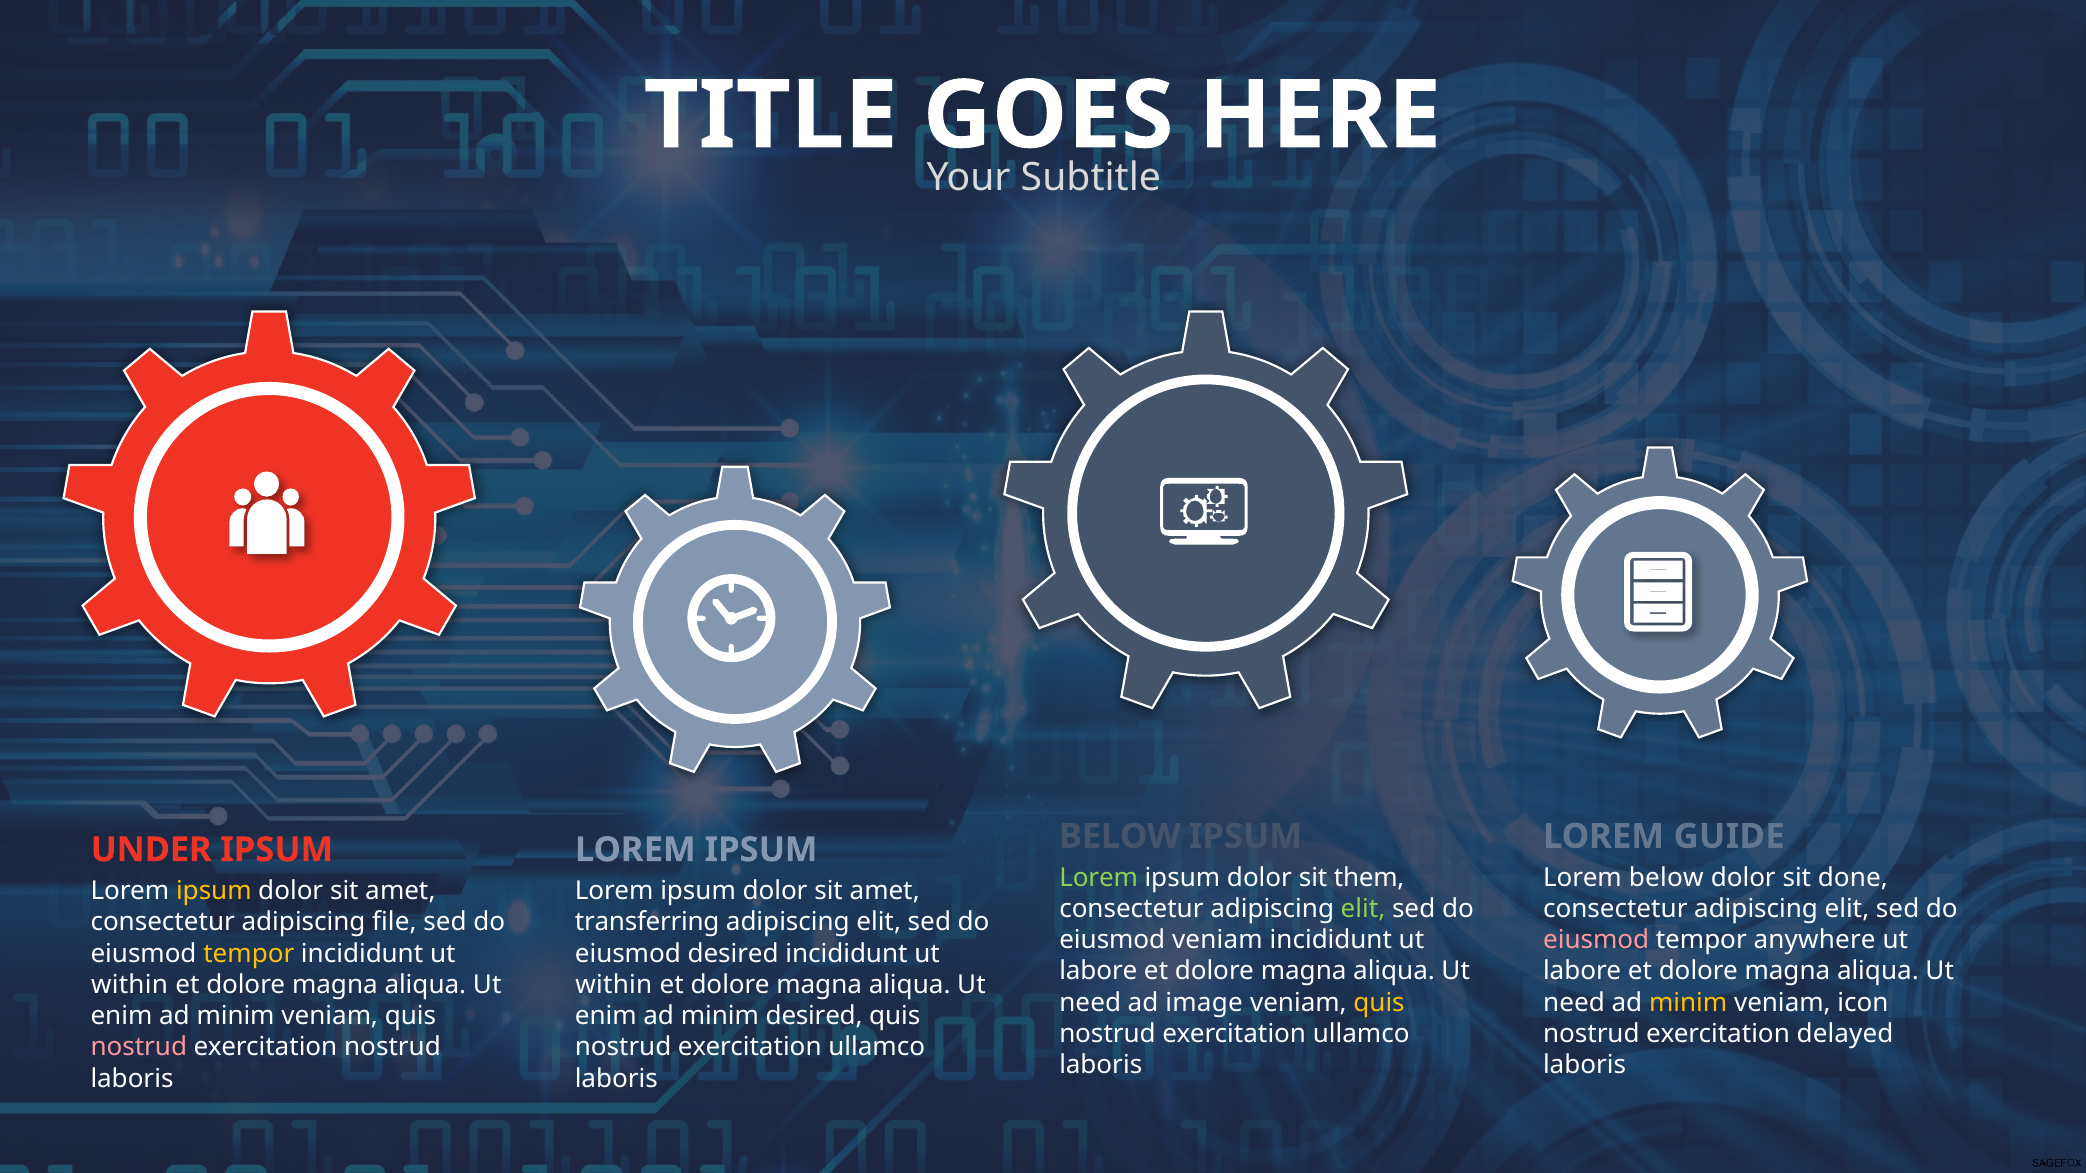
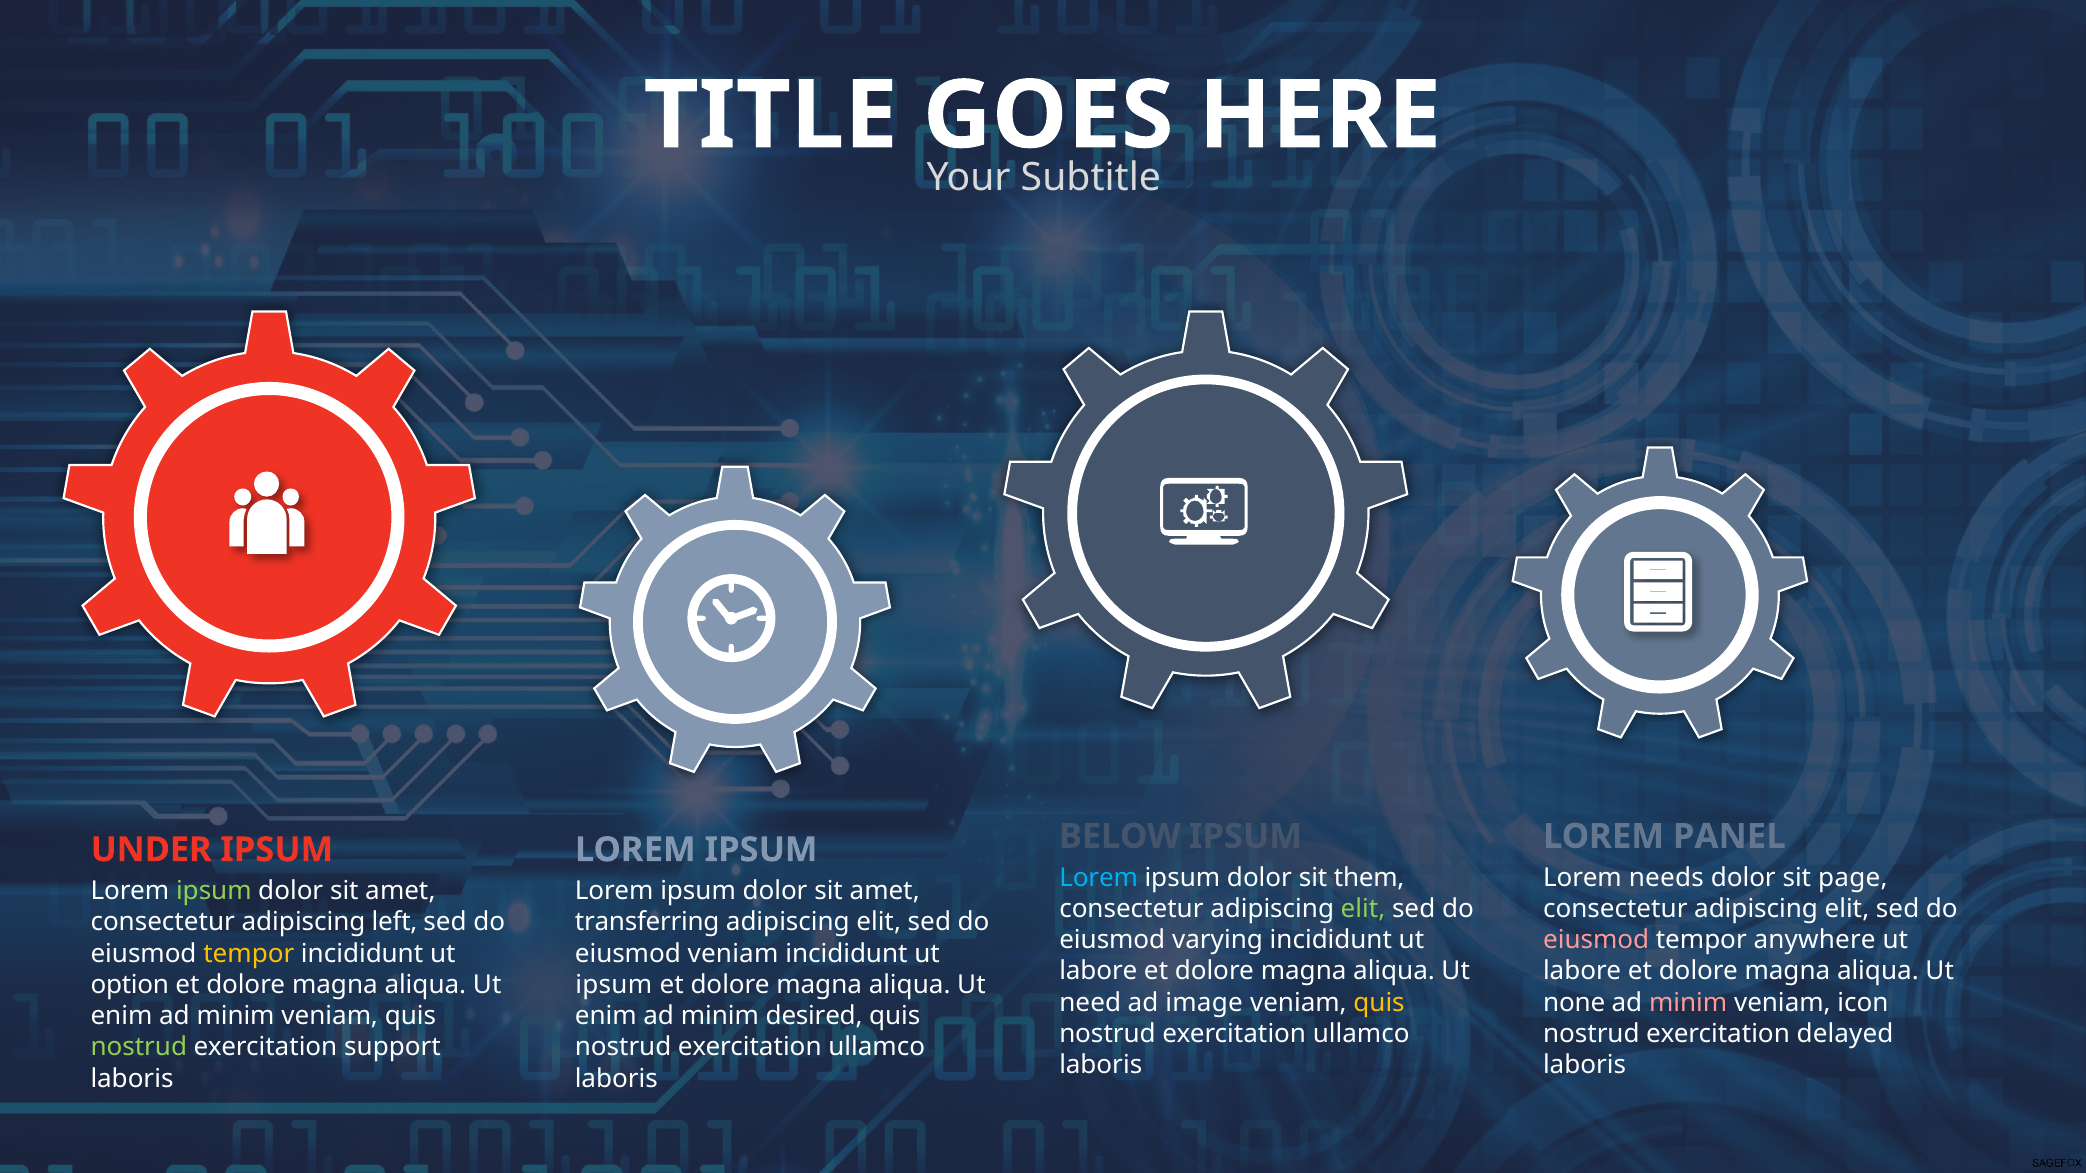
GUIDE: GUIDE -> PANEL
Lorem at (1099, 878) colour: light green -> light blue
Lorem below: below -> needs
done: done -> page
ipsum at (214, 891) colour: yellow -> light green
file: file -> left
eiusmod veniam: veniam -> varying
eiusmod desired: desired -> veniam
within at (129, 985): within -> option
within at (614, 985): within -> ipsum
need at (1574, 1003): need -> none
minim at (1688, 1003) colour: yellow -> pink
nostrud at (139, 1048) colour: pink -> light green
exercitation nostrud: nostrud -> support
